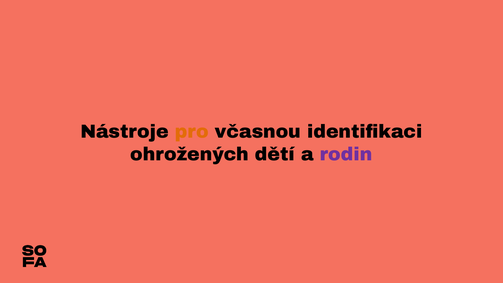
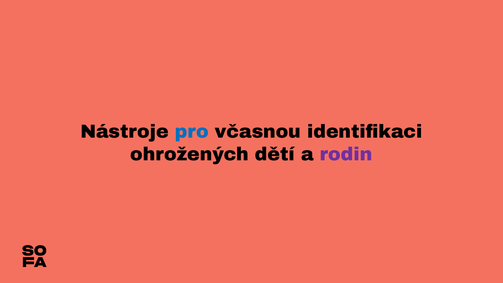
pro colour: orange -> blue
